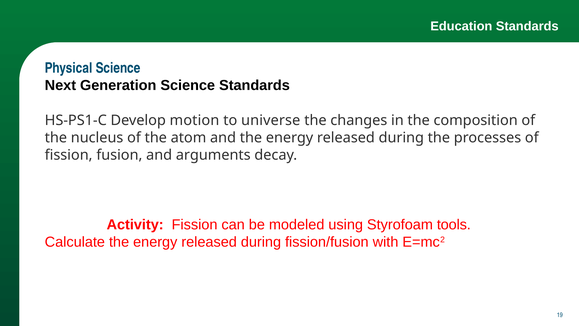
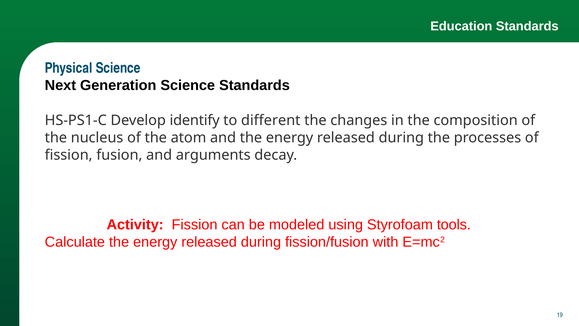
motion: motion -> identify
universe: universe -> different
